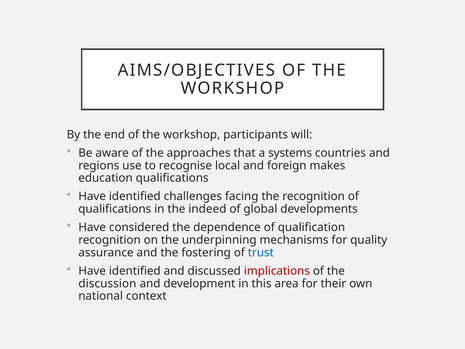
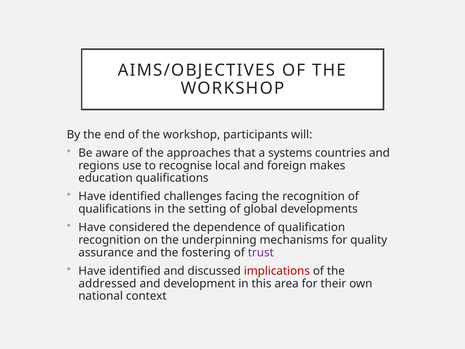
indeed: indeed -> setting
trust colour: blue -> purple
discussion: discussion -> addressed
